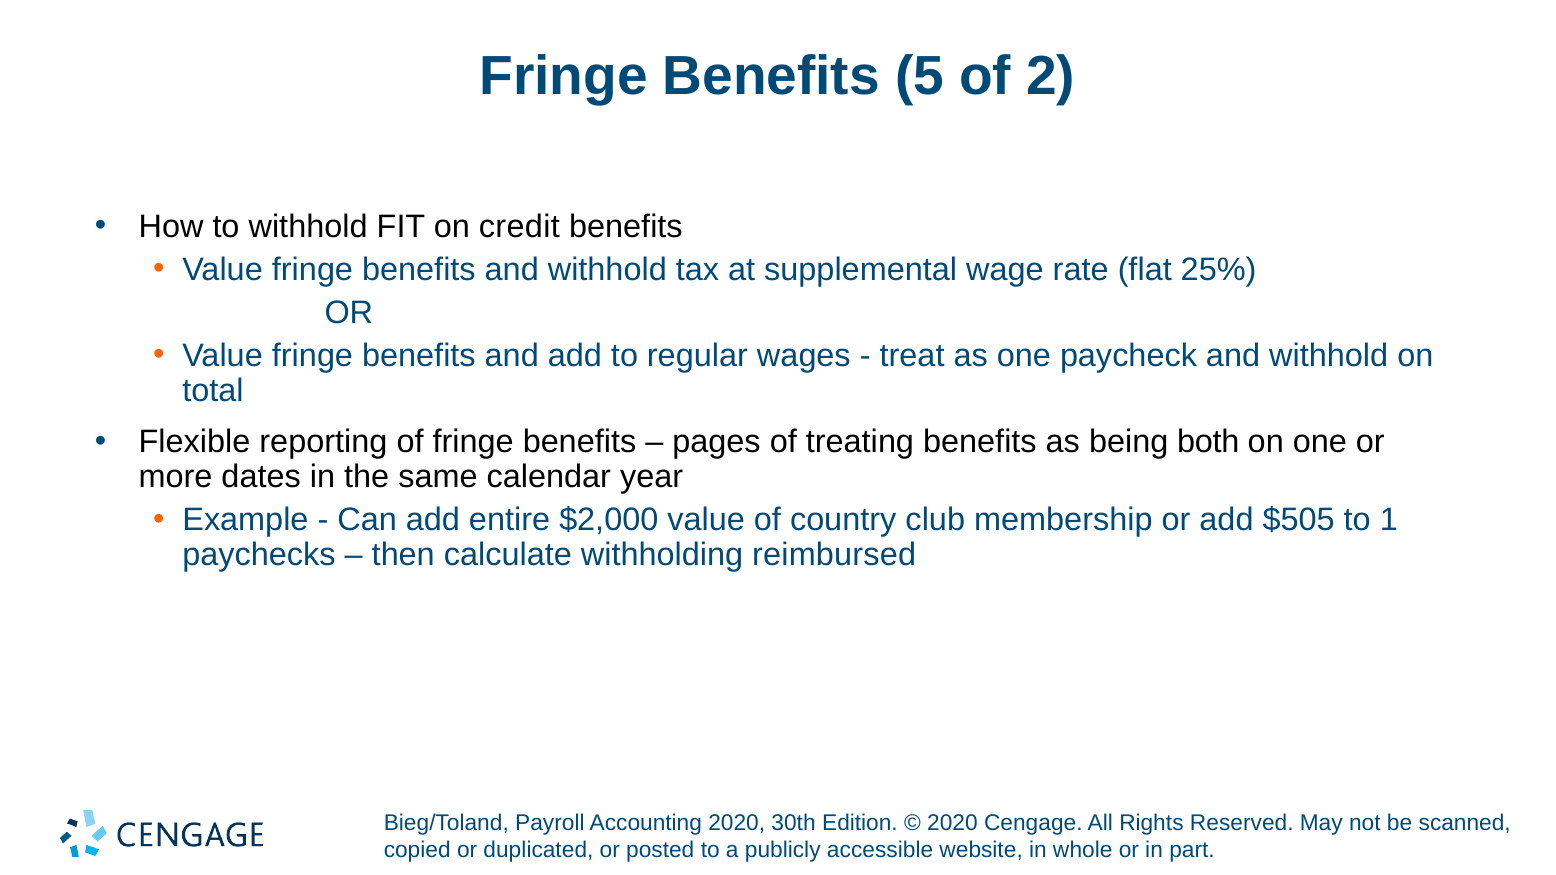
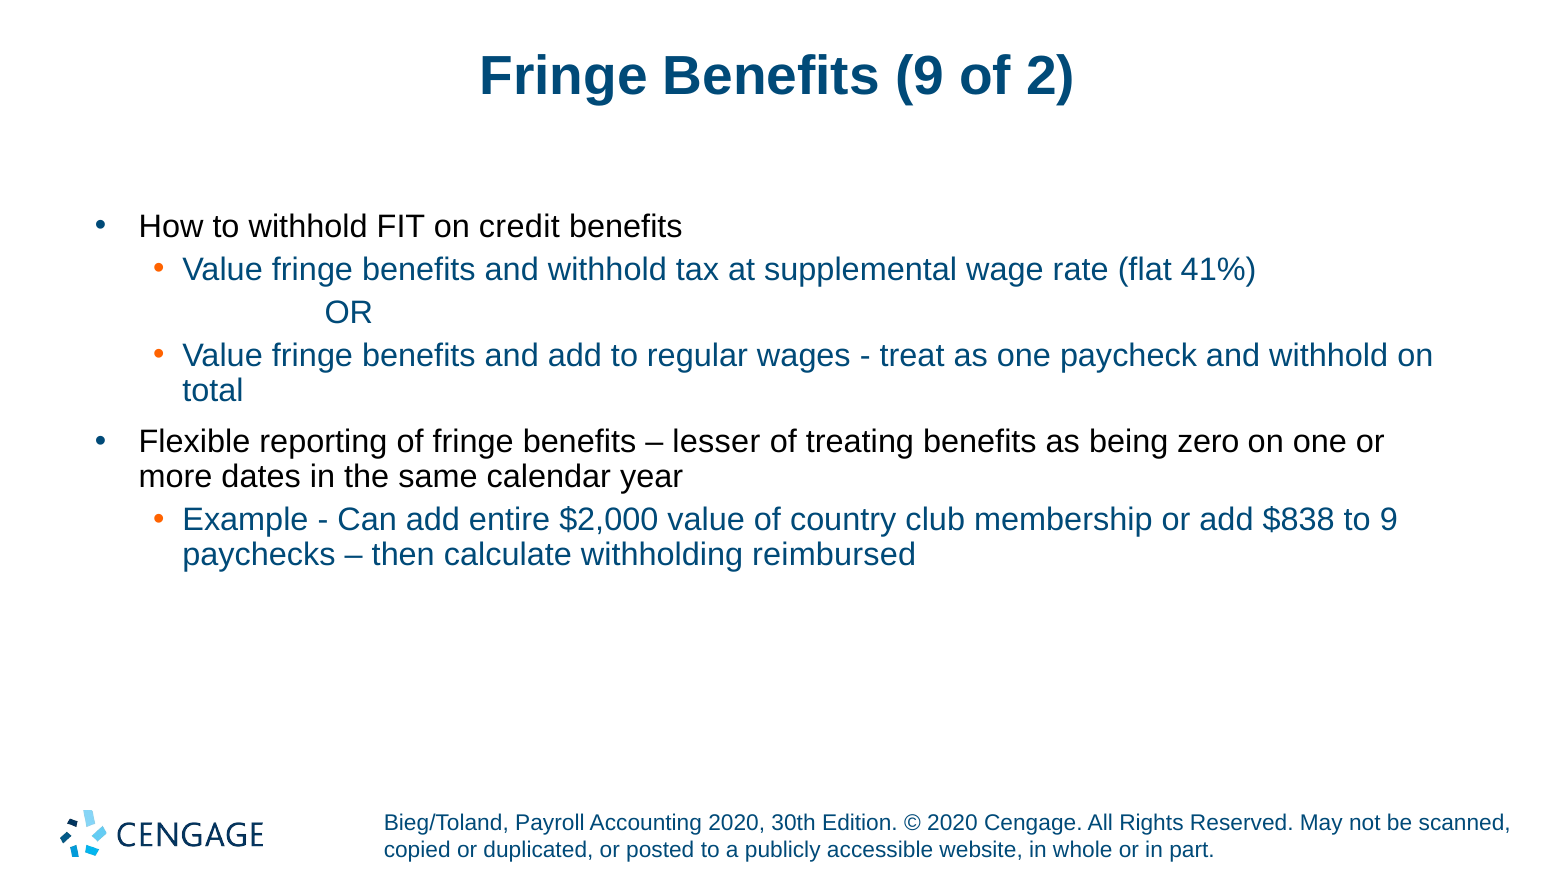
Benefits 5: 5 -> 9
25%: 25% -> 41%
pages: pages -> lesser
both: both -> zero
$505: $505 -> $838
to 1: 1 -> 9
